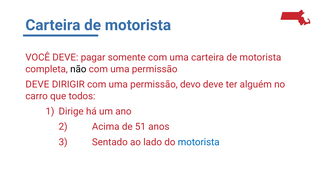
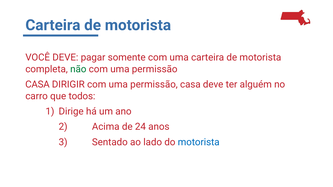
não colour: black -> green
DEVE at (37, 85): DEVE -> CASA
devo at (190, 85): devo -> casa
51: 51 -> 24
